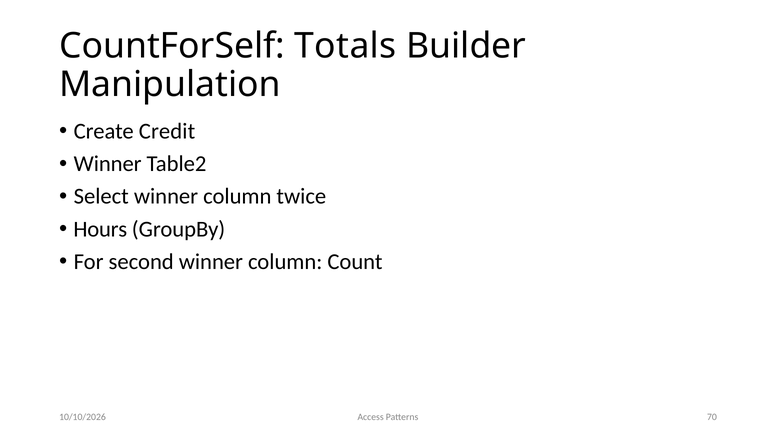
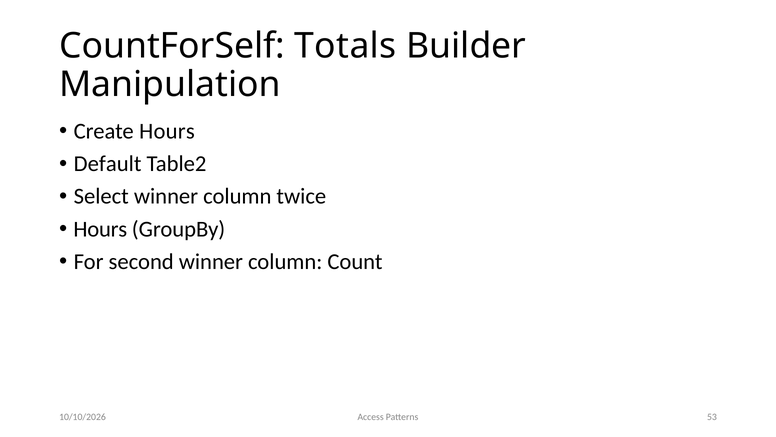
Create Credit: Credit -> Hours
Winner at (108, 164): Winner -> Default
70: 70 -> 53
